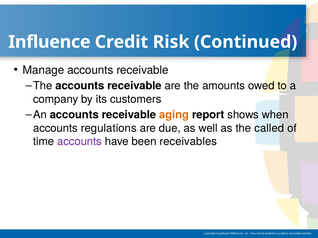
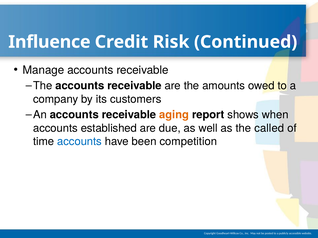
regulations: regulations -> established
accounts at (80, 142) colour: purple -> blue
receivables: receivables -> competition
